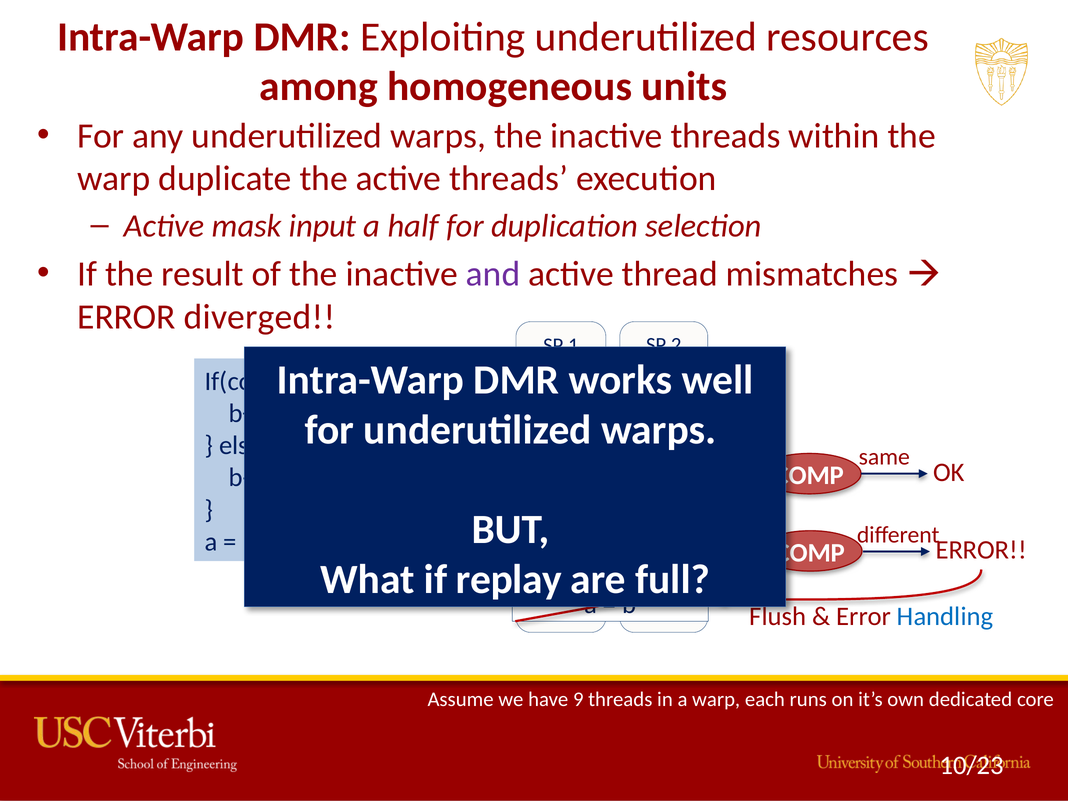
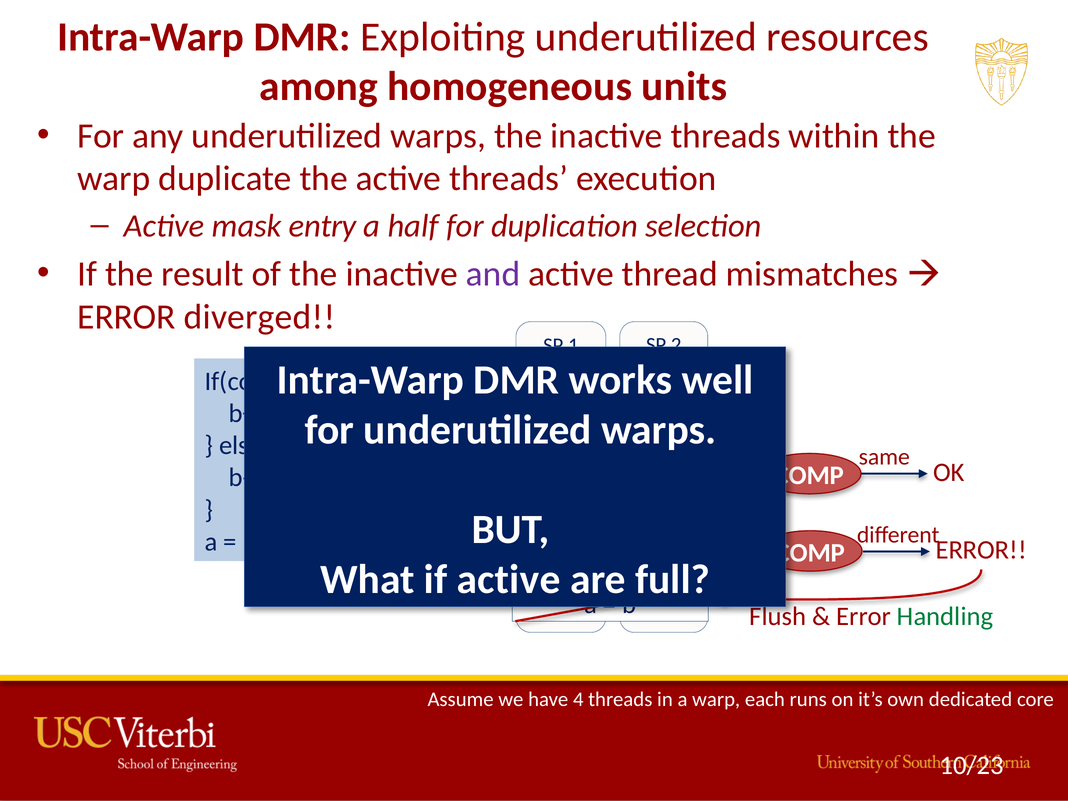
input: input -> entry
if replay: replay -> active
Handling colour: blue -> green
9: 9 -> 4
